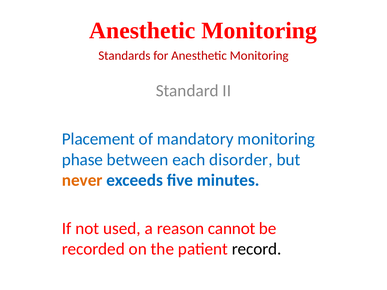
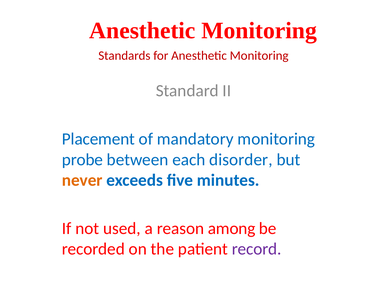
phase: phase -> probe
cannot: cannot -> among
record colour: black -> purple
